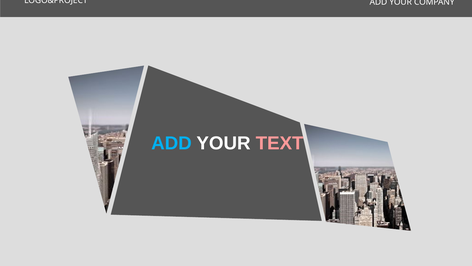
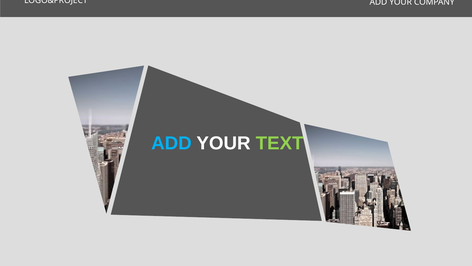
TEXT colour: pink -> light green
